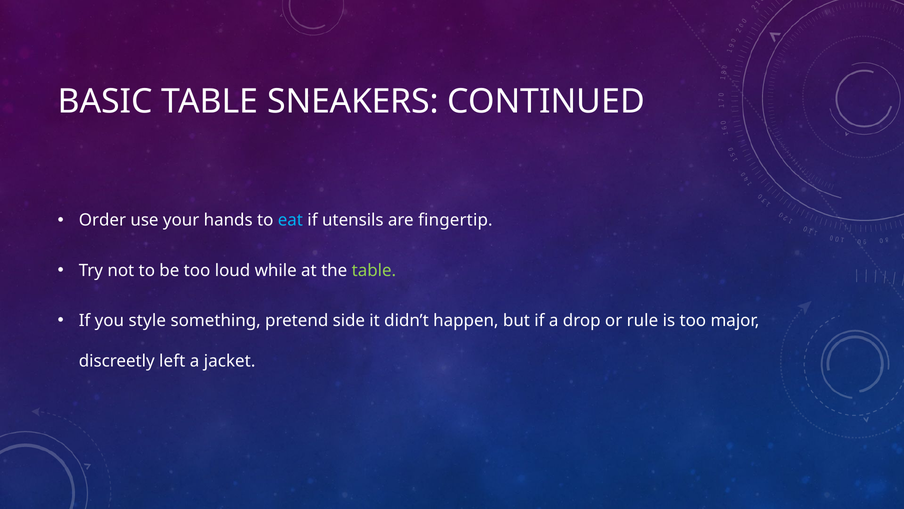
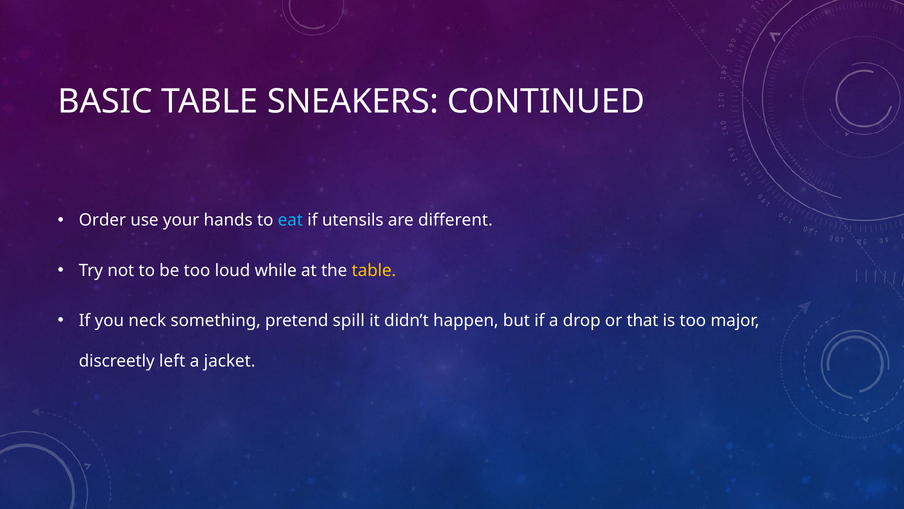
fingertip: fingertip -> different
table at (374, 270) colour: light green -> yellow
style: style -> neck
side: side -> spill
rule: rule -> that
